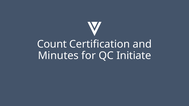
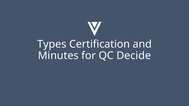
Count: Count -> Types
Initiate: Initiate -> Decide
